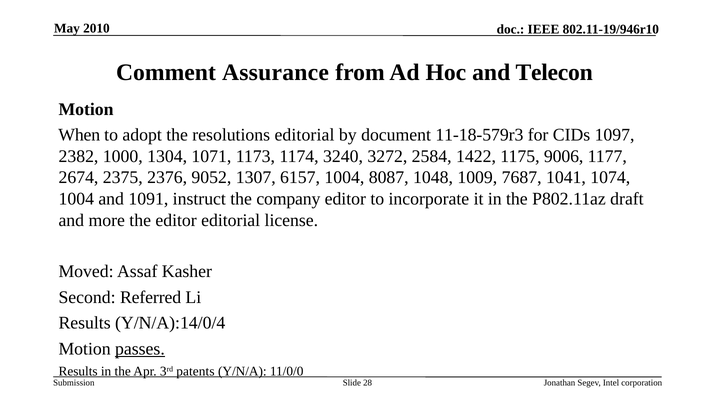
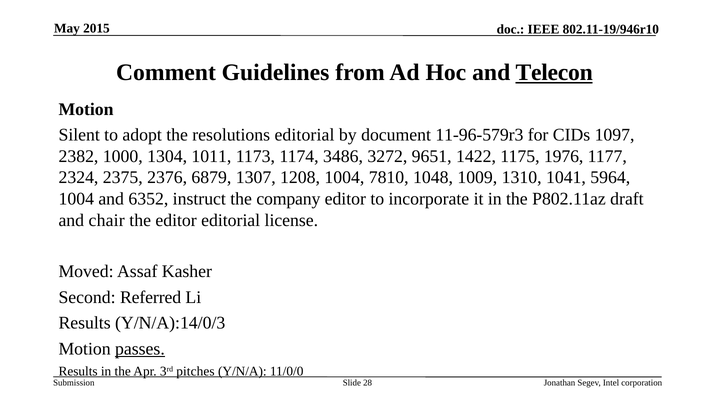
2010: 2010 -> 2015
Assurance: Assurance -> Guidelines
Telecon underline: none -> present
When: When -> Silent
11-18-579r3: 11-18-579r3 -> 11-96-579r3
1071: 1071 -> 1011
3240: 3240 -> 3486
2584: 2584 -> 9651
9006: 9006 -> 1976
2674: 2674 -> 2324
9052: 9052 -> 6879
6157: 6157 -> 1208
8087: 8087 -> 7810
7687: 7687 -> 1310
1074: 1074 -> 5964
1091: 1091 -> 6352
more: more -> chair
Y/N/A):14/0/4: Y/N/A):14/0/4 -> Y/N/A):14/0/3
patents: patents -> pitches
